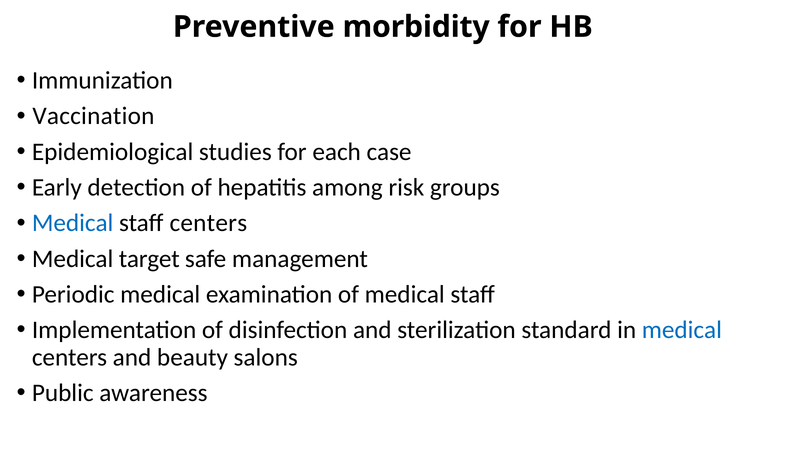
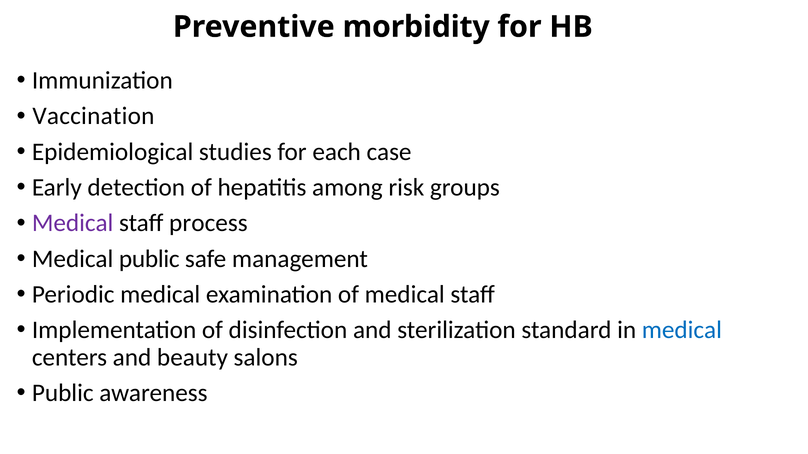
Medical at (73, 223) colour: blue -> purple
staff centers: centers -> process
Medical target: target -> public
